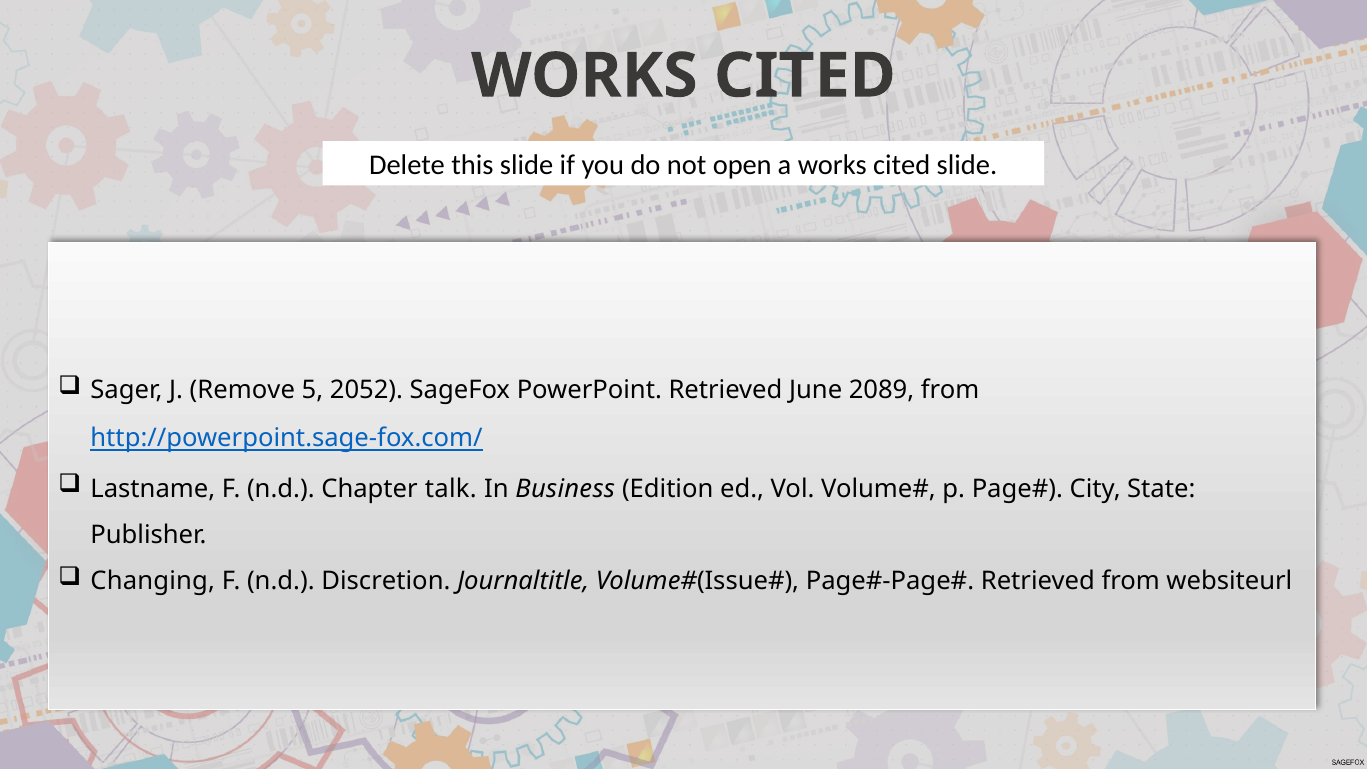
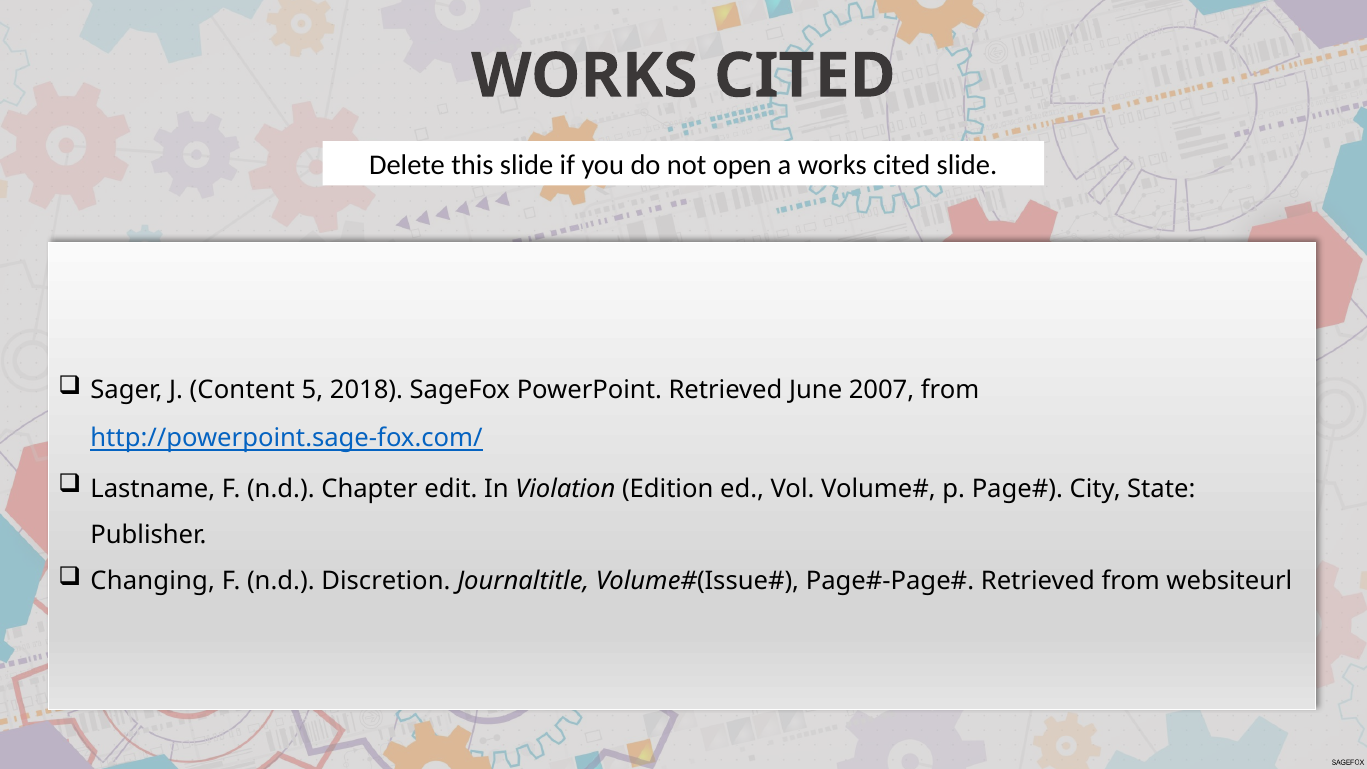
Remove: Remove -> Content
2052: 2052 -> 2018
2089: 2089 -> 2007
talk: talk -> edit
Business: Business -> Violation
